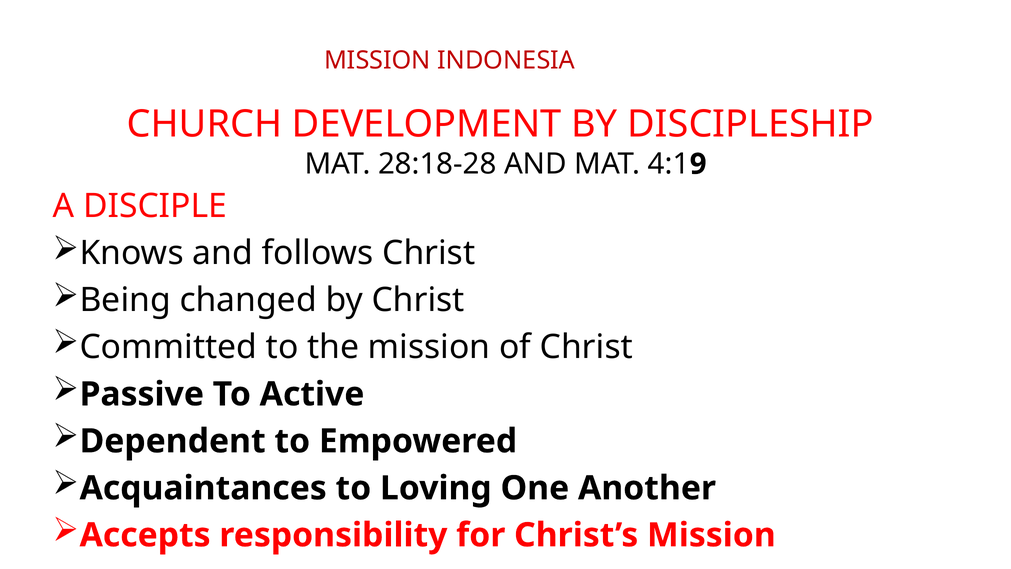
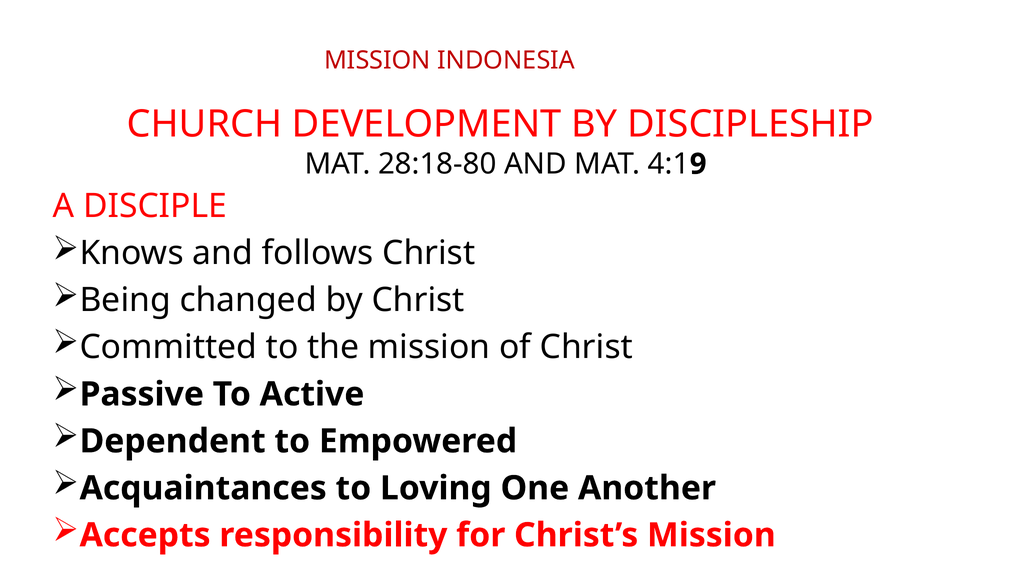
28:18-28: 28:18-28 -> 28:18-80
